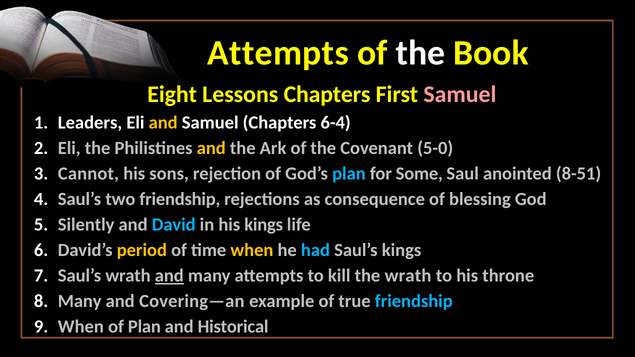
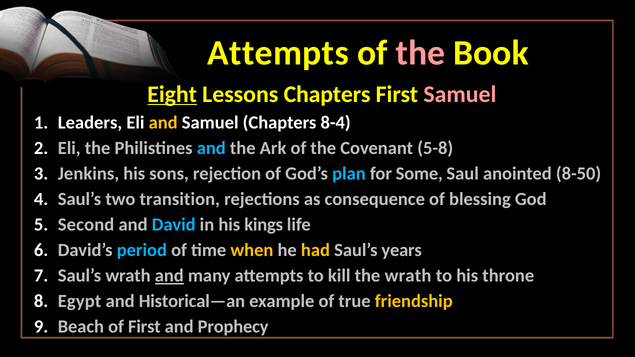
the at (420, 53) colour: white -> pink
Eight underline: none -> present
6-4: 6-4 -> 8-4
and at (211, 148) colour: yellow -> light blue
5-0: 5-0 -> 5-8
Cannot: Cannot -> Jenkins
8-51: 8-51 -> 8-50
two friendship: friendship -> transition
Silently: Silently -> Second
period colour: yellow -> light blue
had colour: light blue -> yellow
Saul’s kings: kings -> years
Many at (80, 301): Many -> Egypt
Covering—an: Covering—an -> Historical—an
friendship at (414, 301) colour: light blue -> yellow
When at (81, 327): When -> Beach
of Plan: Plan -> First
Historical: Historical -> Prophecy
